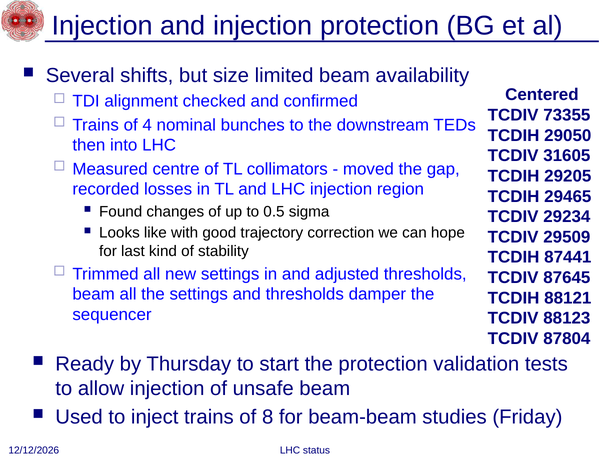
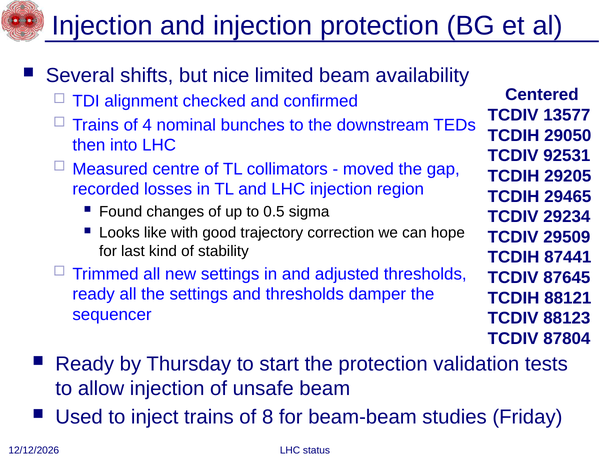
size: size -> nice
73355: 73355 -> 13577
31605: 31605 -> 92531
beam at (94, 295): beam -> ready
